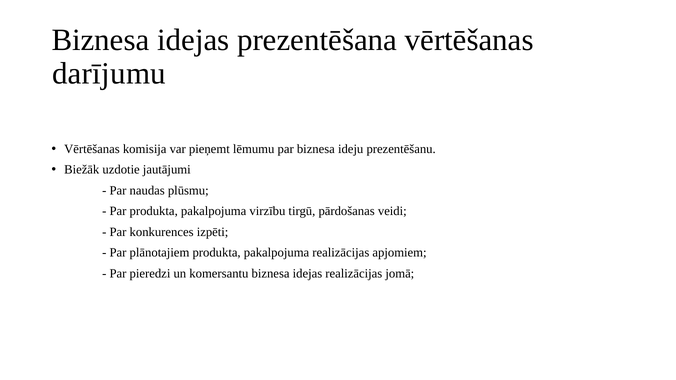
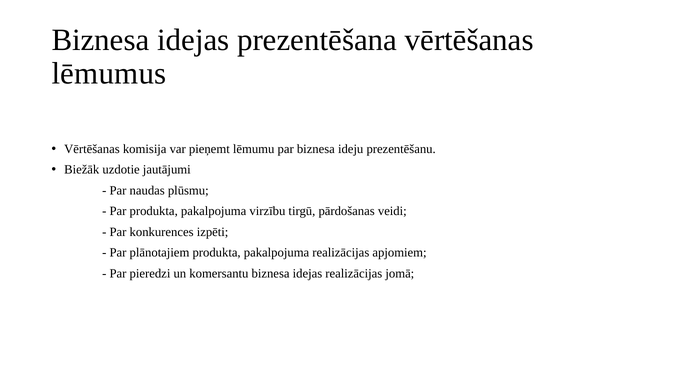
darījumu: darījumu -> lēmumus
